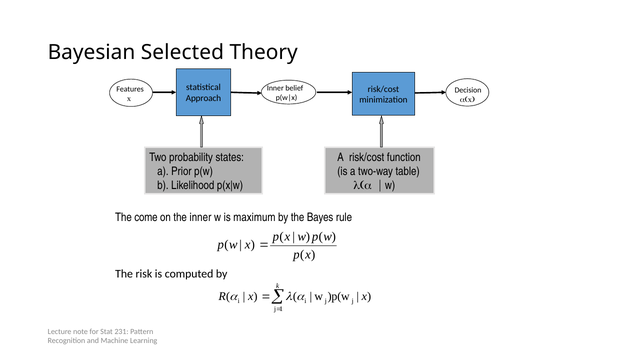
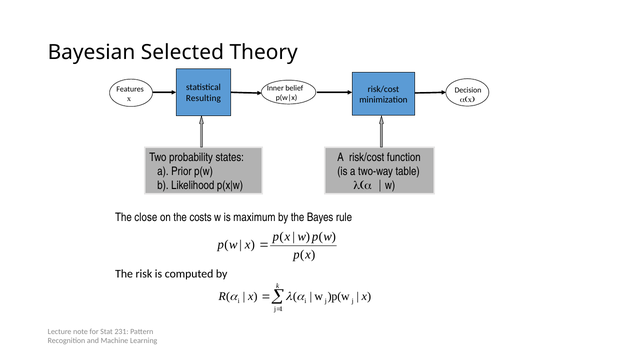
Approach: Approach -> Resulting
come: come -> close
the inner: inner -> costs
